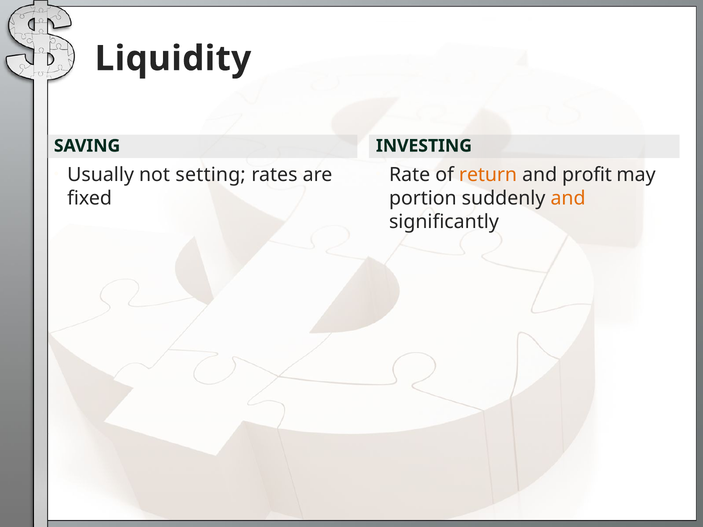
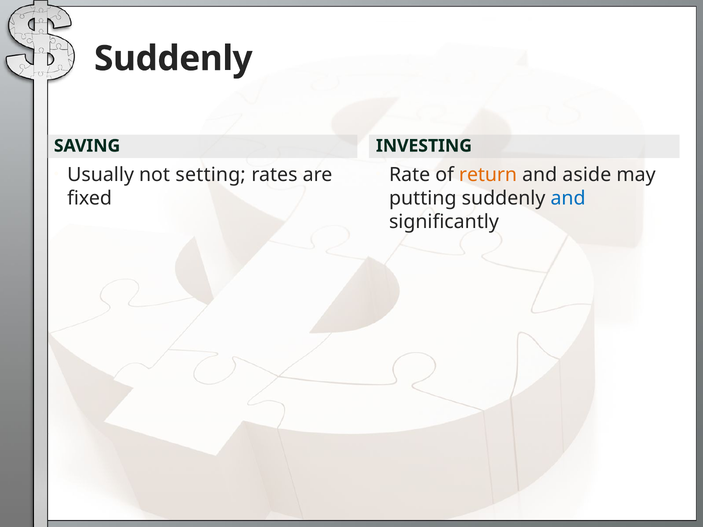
Liquidity at (173, 59): Liquidity -> Suddenly
profit: profit -> aside
portion: portion -> putting
and at (568, 198) colour: orange -> blue
